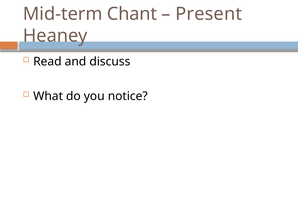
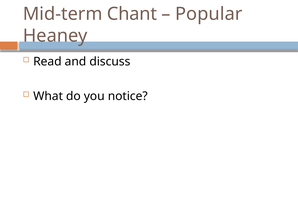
Present: Present -> Popular
